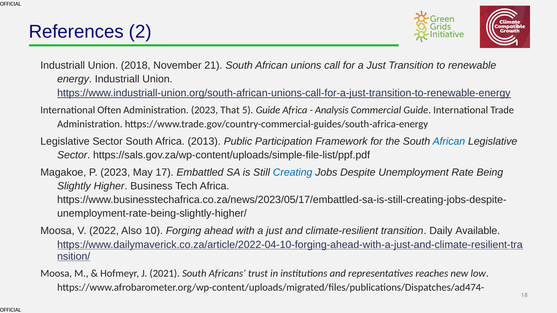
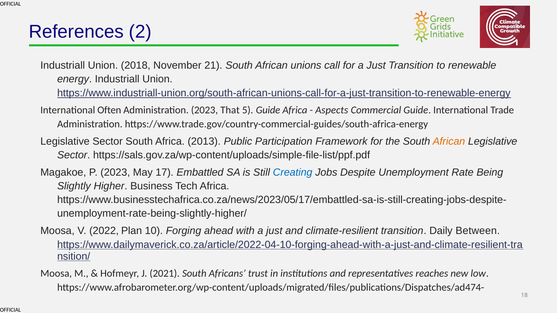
Analysis: Analysis -> Aspects
African at (449, 141) colour: blue -> orange
Also: Also -> Plan
Available: Available -> Between
